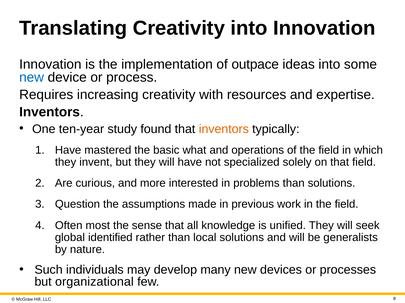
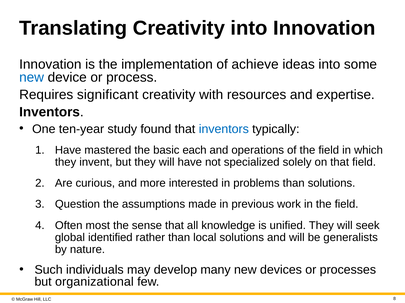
outpace: outpace -> achieve
increasing: increasing -> significant
inventors at (224, 129) colour: orange -> blue
what: what -> each
